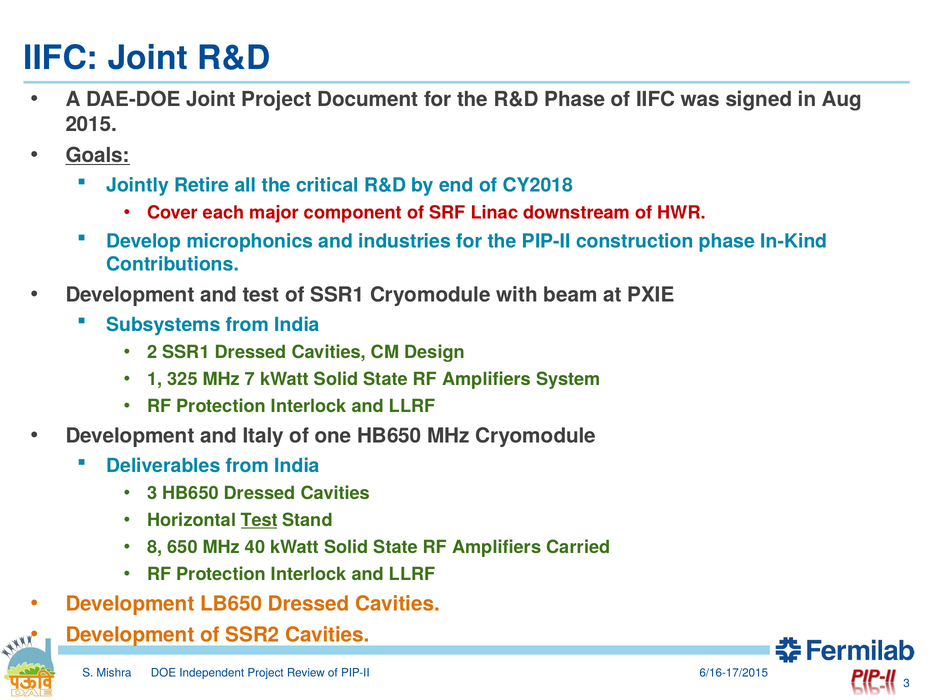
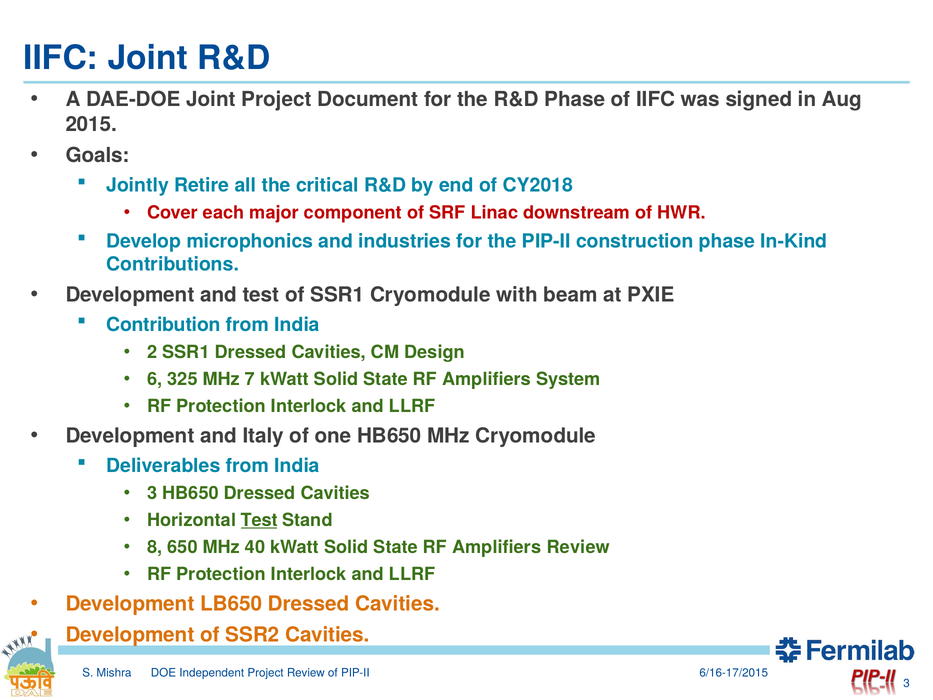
Goals underline: present -> none
Subsystems: Subsystems -> Contribution
1: 1 -> 6
Amplifiers Carried: Carried -> Review
